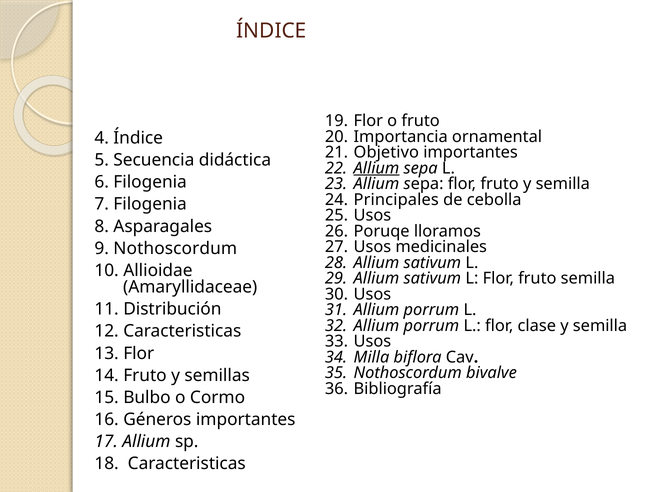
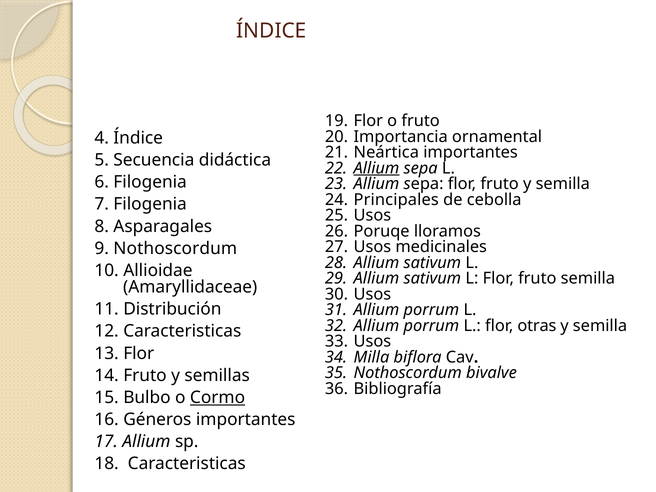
Objetivo: Objetivo -> Neártica
clase: clase -> otras
Cormo underline: none -> present
